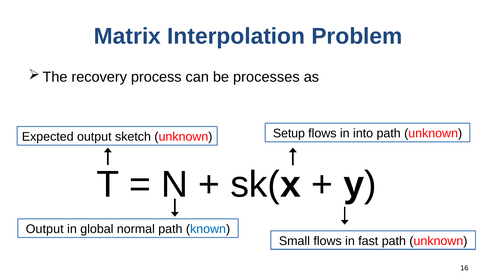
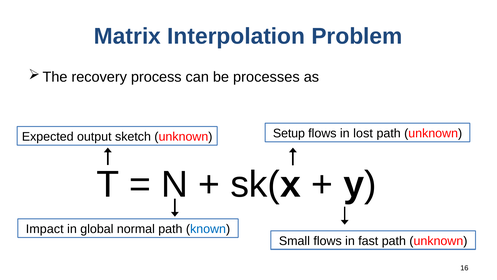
into: into -> lost
Output at (45, 229): Output -> Impact
